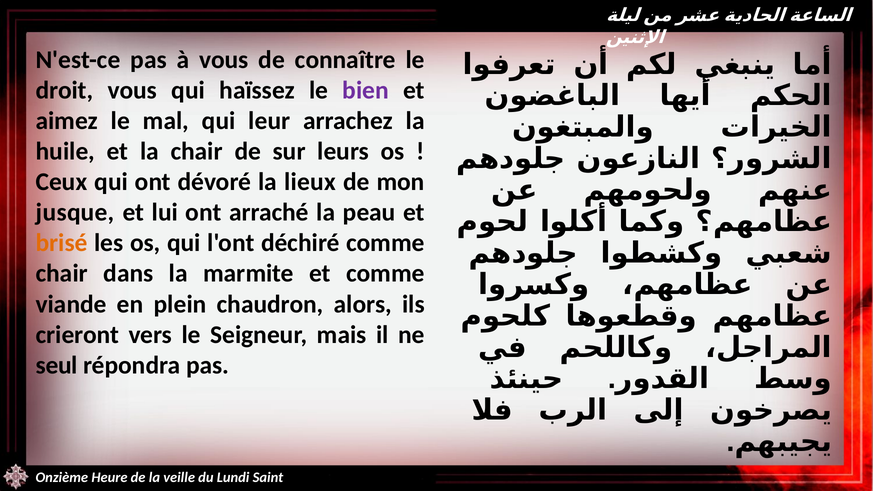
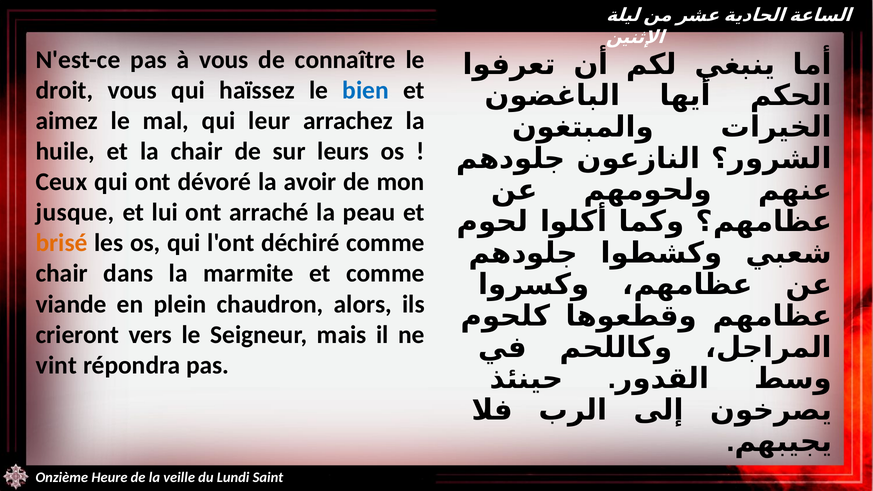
bien colour: purple -> blue
lieux: lieux -> avoir
seul: seul -> vint
